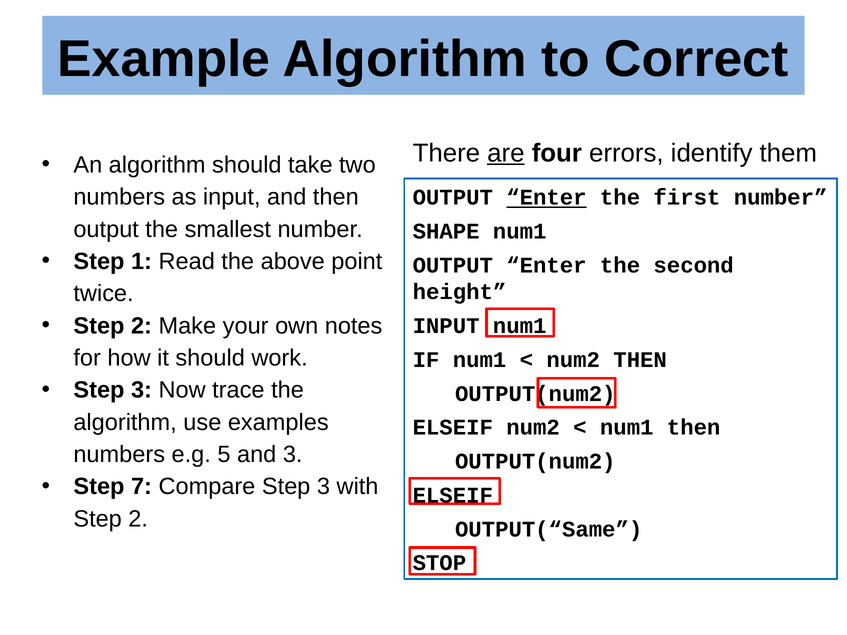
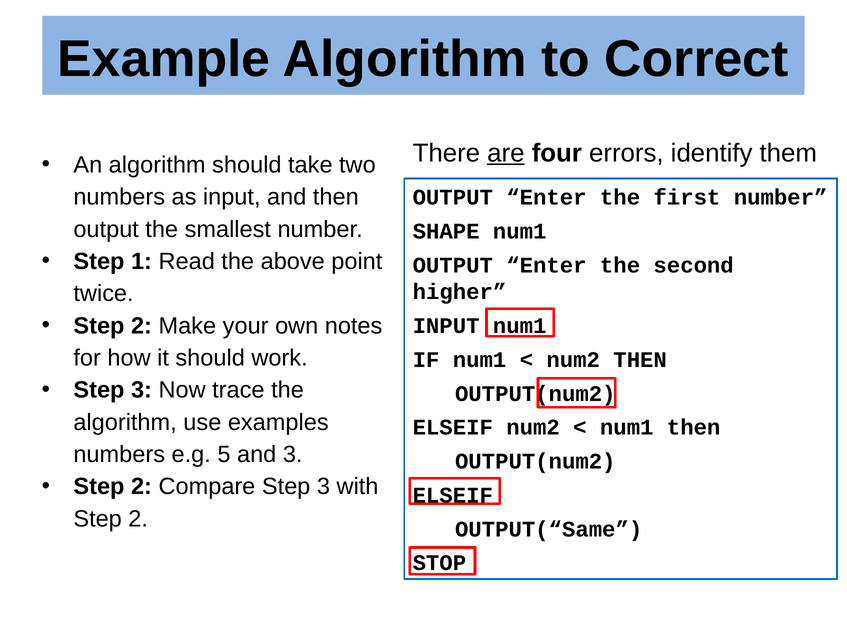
Enter at (546, 198) underline: present -> none
height: height -> higher
7 at (141, 487): 7 -> 2
